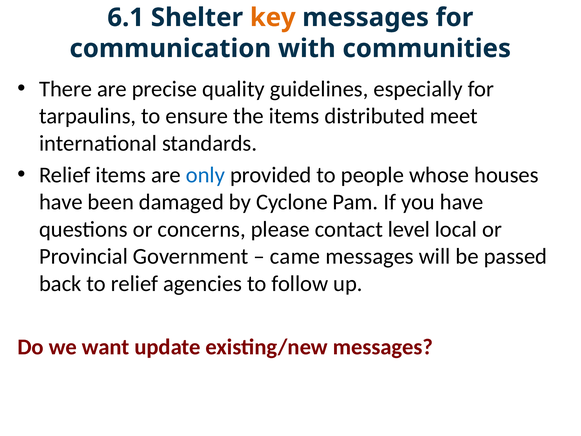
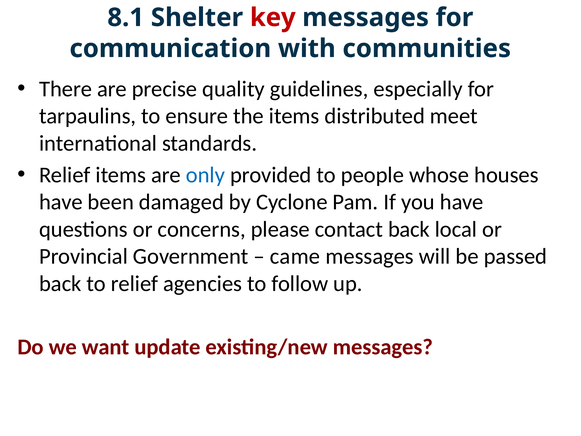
6.1: 6.1 -> 8.1
key colour: orange -> red
contact level: level -> back
